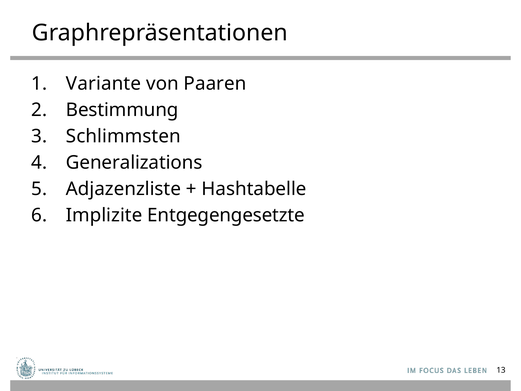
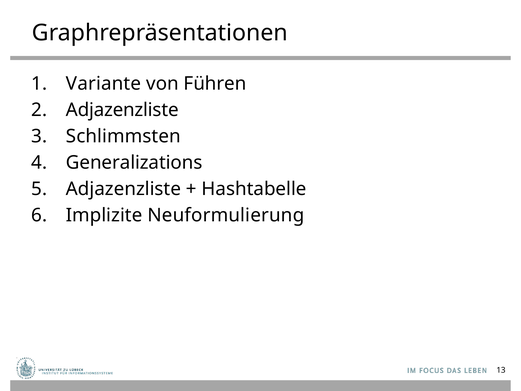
Paaren: Paaren -> Führen
Bestimmung at (122, 110): Bestimmung -> Adjazenzliste
Entgegengesetzte: Entgegengesetzte -> Neuformulierung
